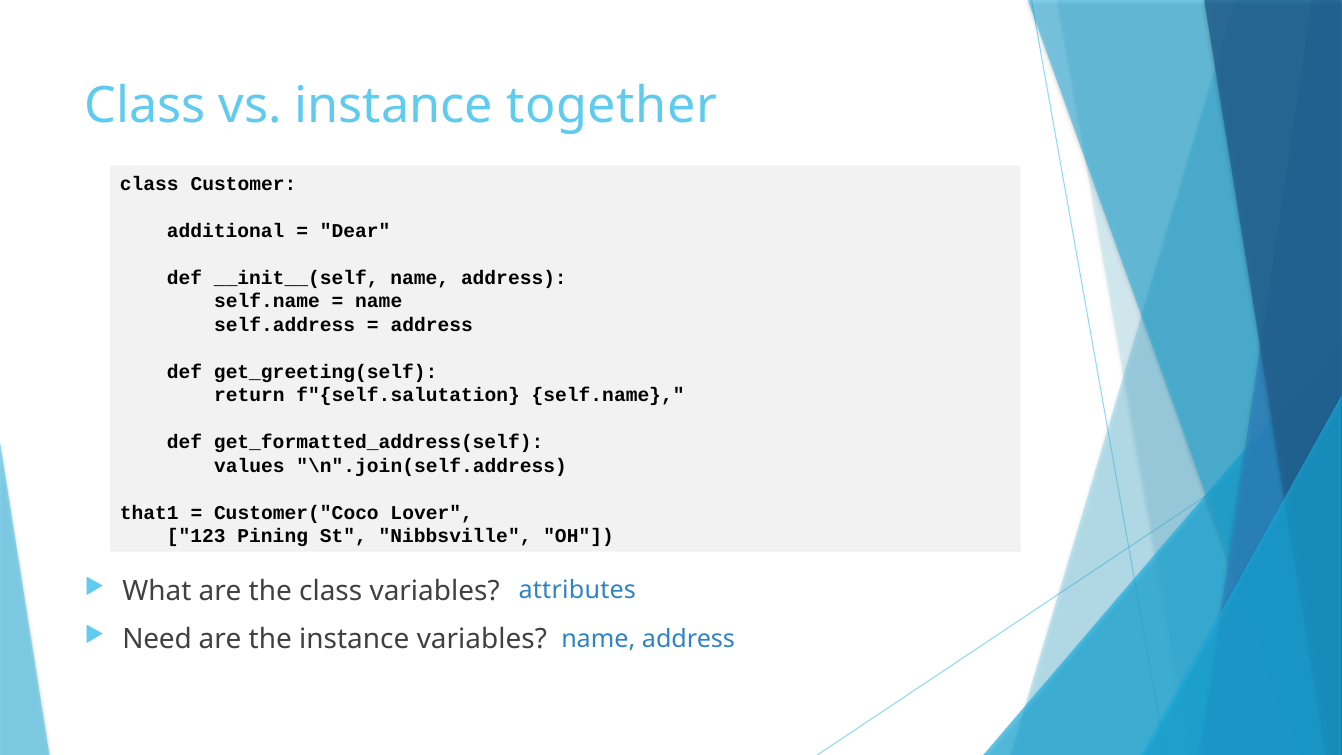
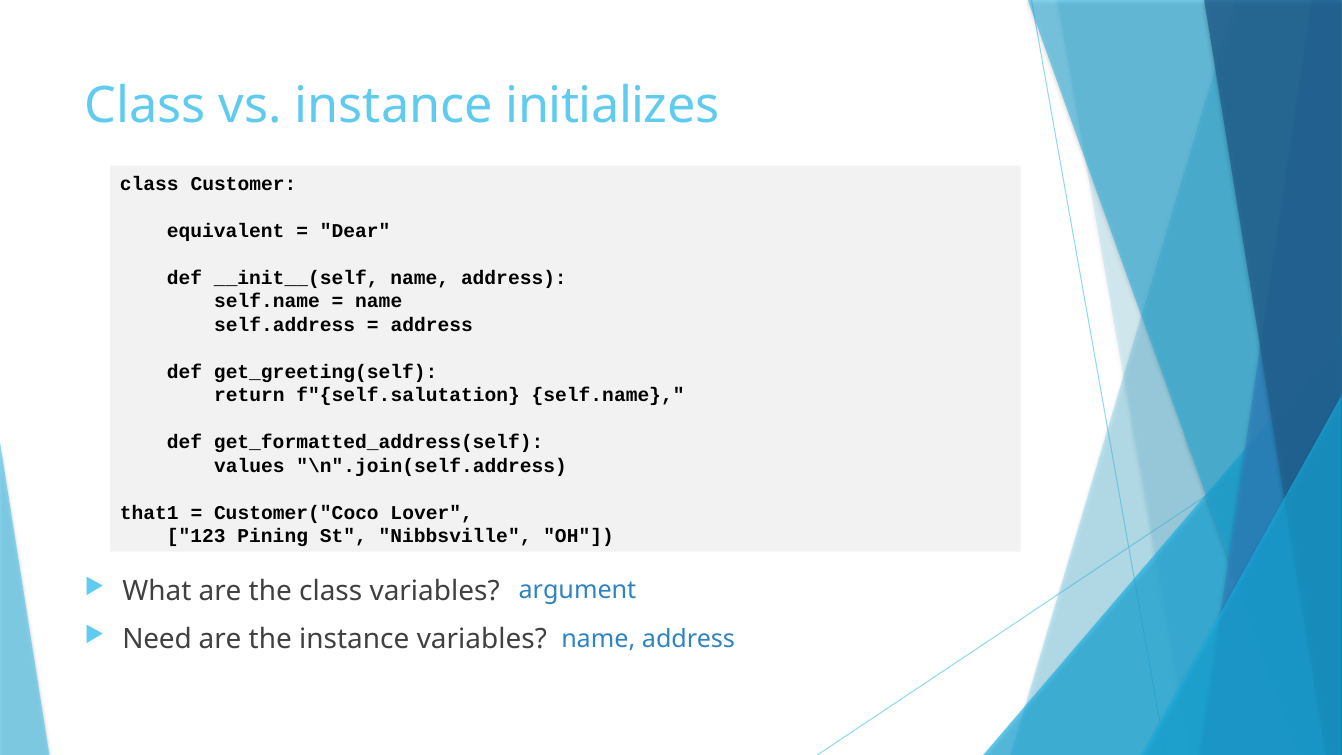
together: together -> initializes
additional: additional -> equivalent
attributes: attributes -> argument
